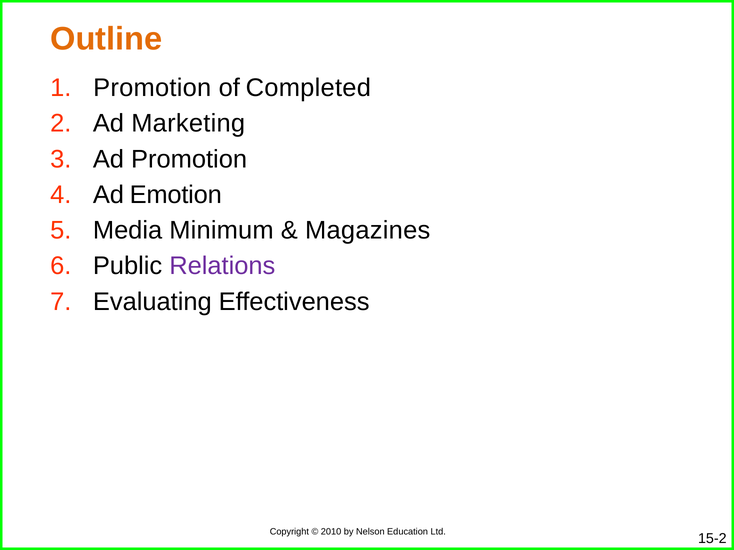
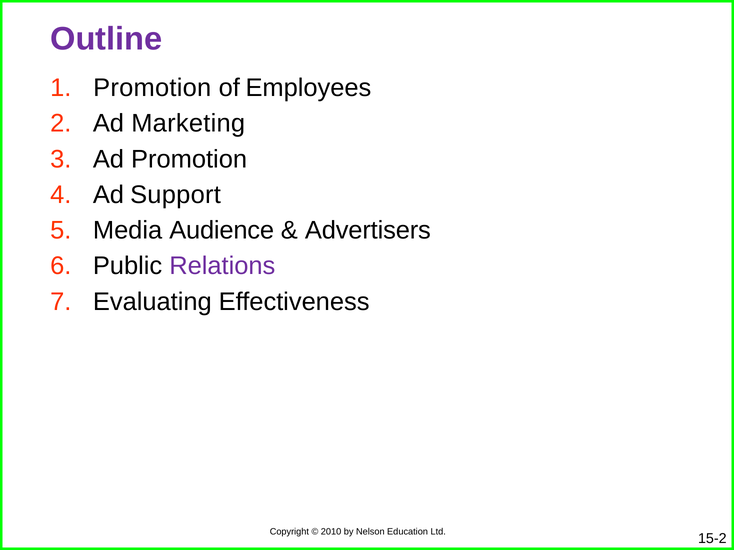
Outline colour: orange -> purple
Completed: Completed -> Employees
Emotion: Emotion -> Support
Minimum: Minimum -> Audience
Magazines: Magazines -> Advertisers
